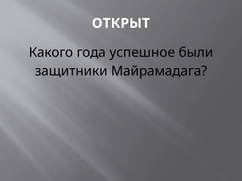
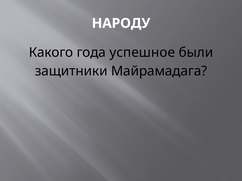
ОТКРЫТ: ОТКРЫТ -> НАРОДУ
